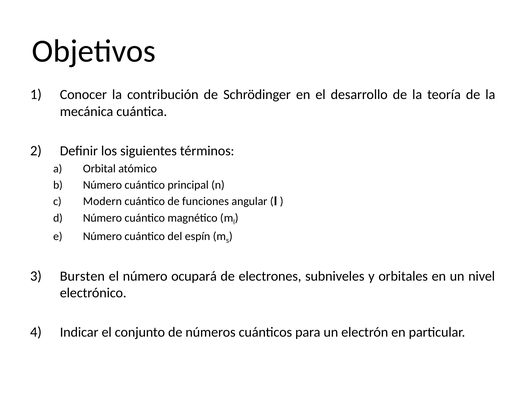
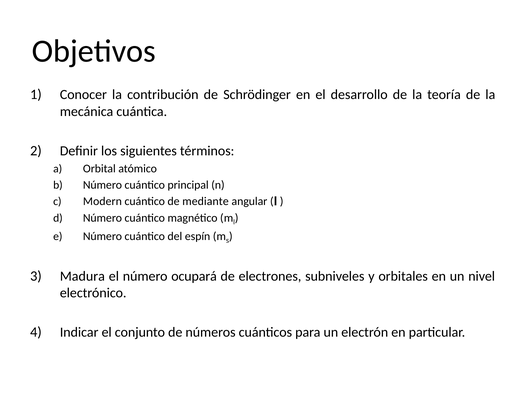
funciones: funciones -> mediante
Bursten: Bursten -> Madura
